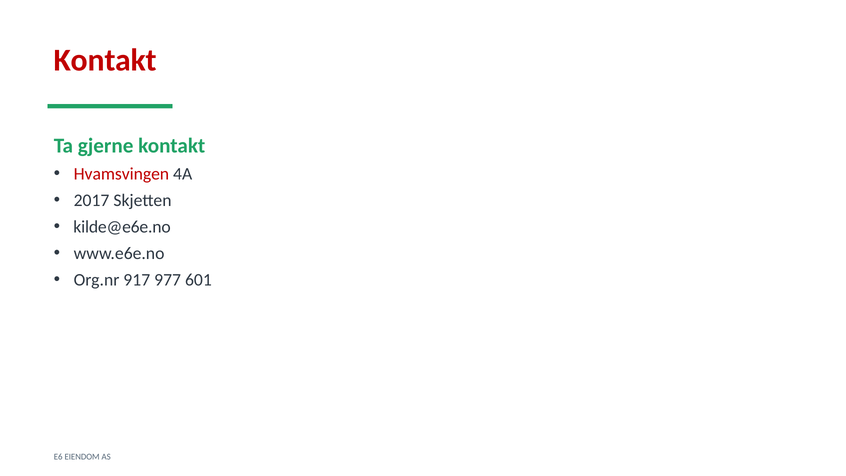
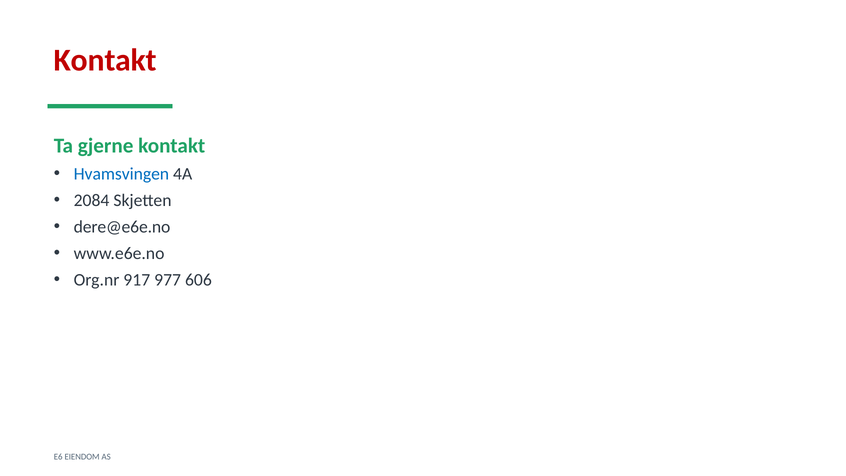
Hvamsvingen colour: red -> blue
2017: 2017 -> 2084
kilde@e6e.no: kilde@e6e.no -> dere@e6e.no
601: 601 -> 606
